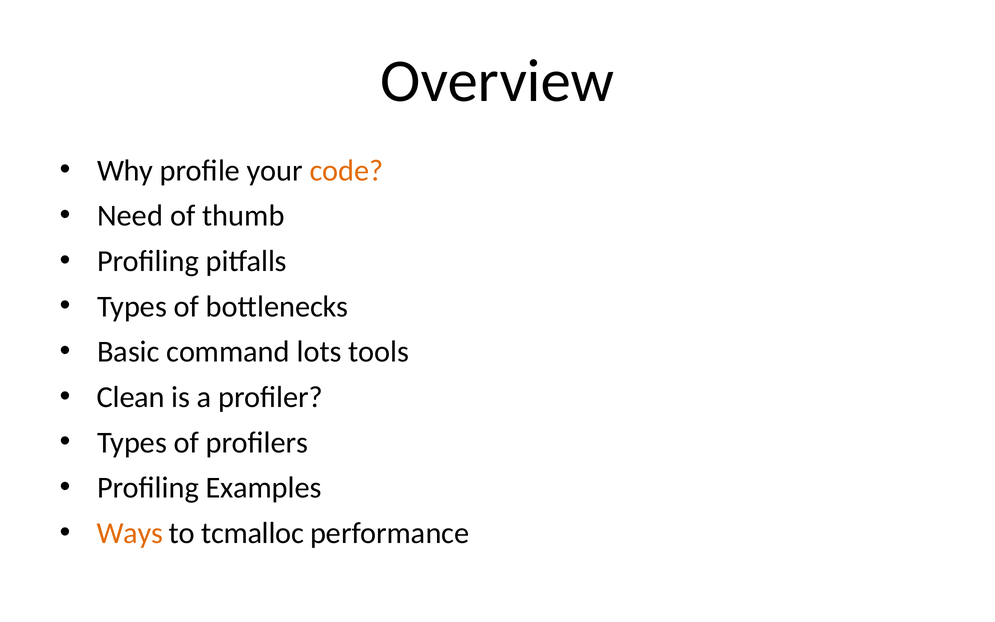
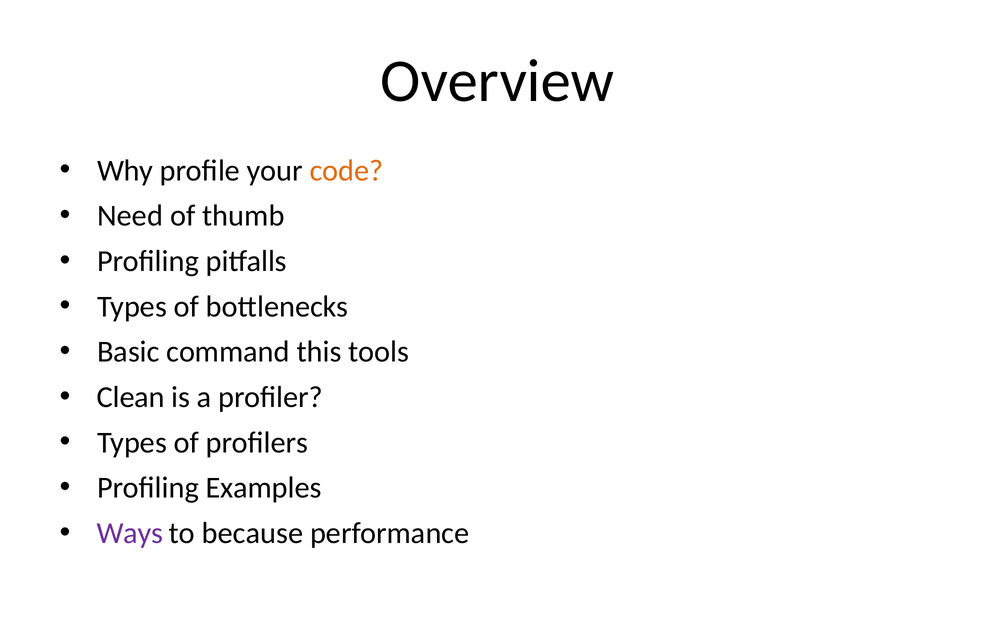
lots: lots -> this
Ways colour: orange -> purple
tcmalloc: tcmalloc -> because
